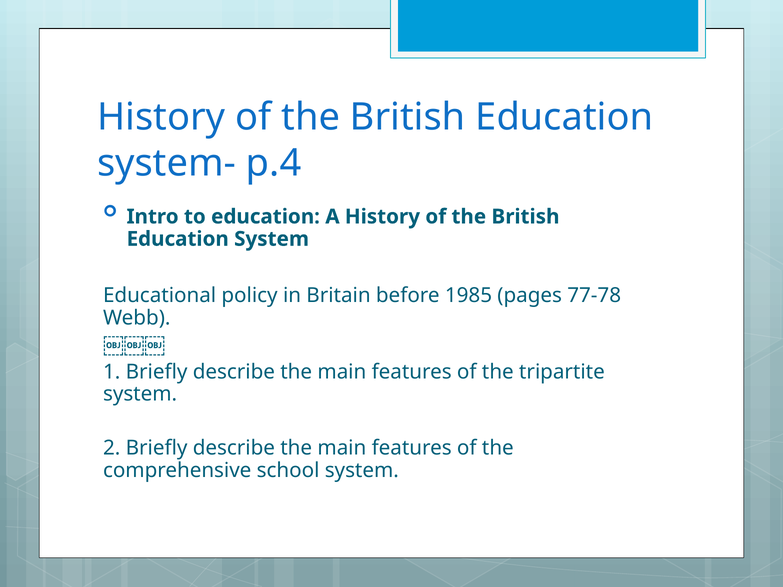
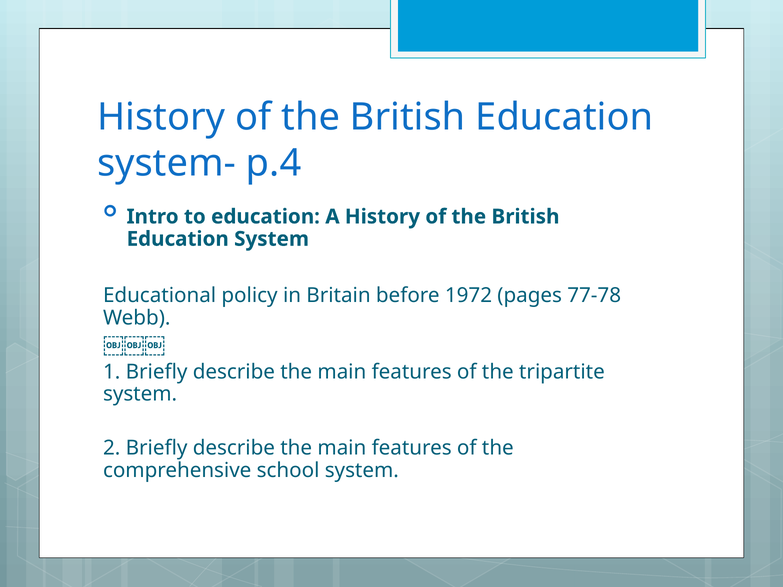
1985: 1985 -> 1972
